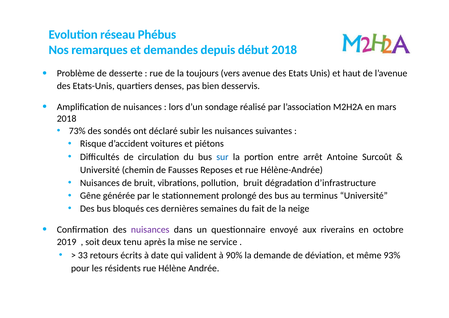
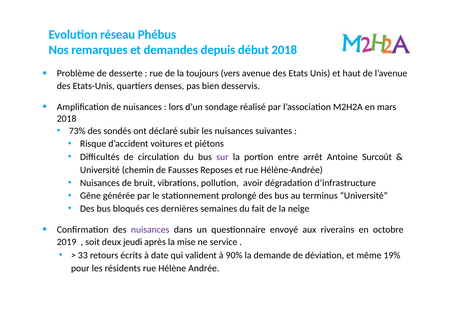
sur colour: blue -> purple
pollution bruit: bruit -> avoir
tenu: tenu -> jeudi
93%: 93% -> 19%
